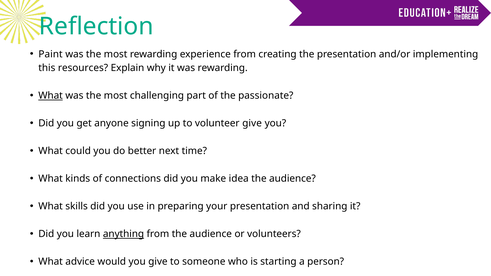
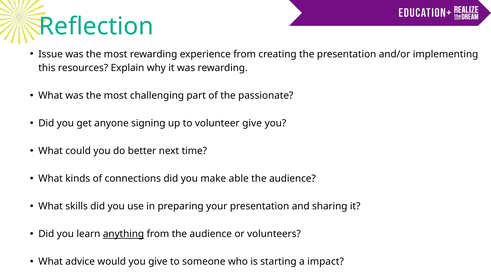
Paint: Paint -> Issue
What at (51, 96) underline: present -> none
idea: idea -> able
person: person -> impact
